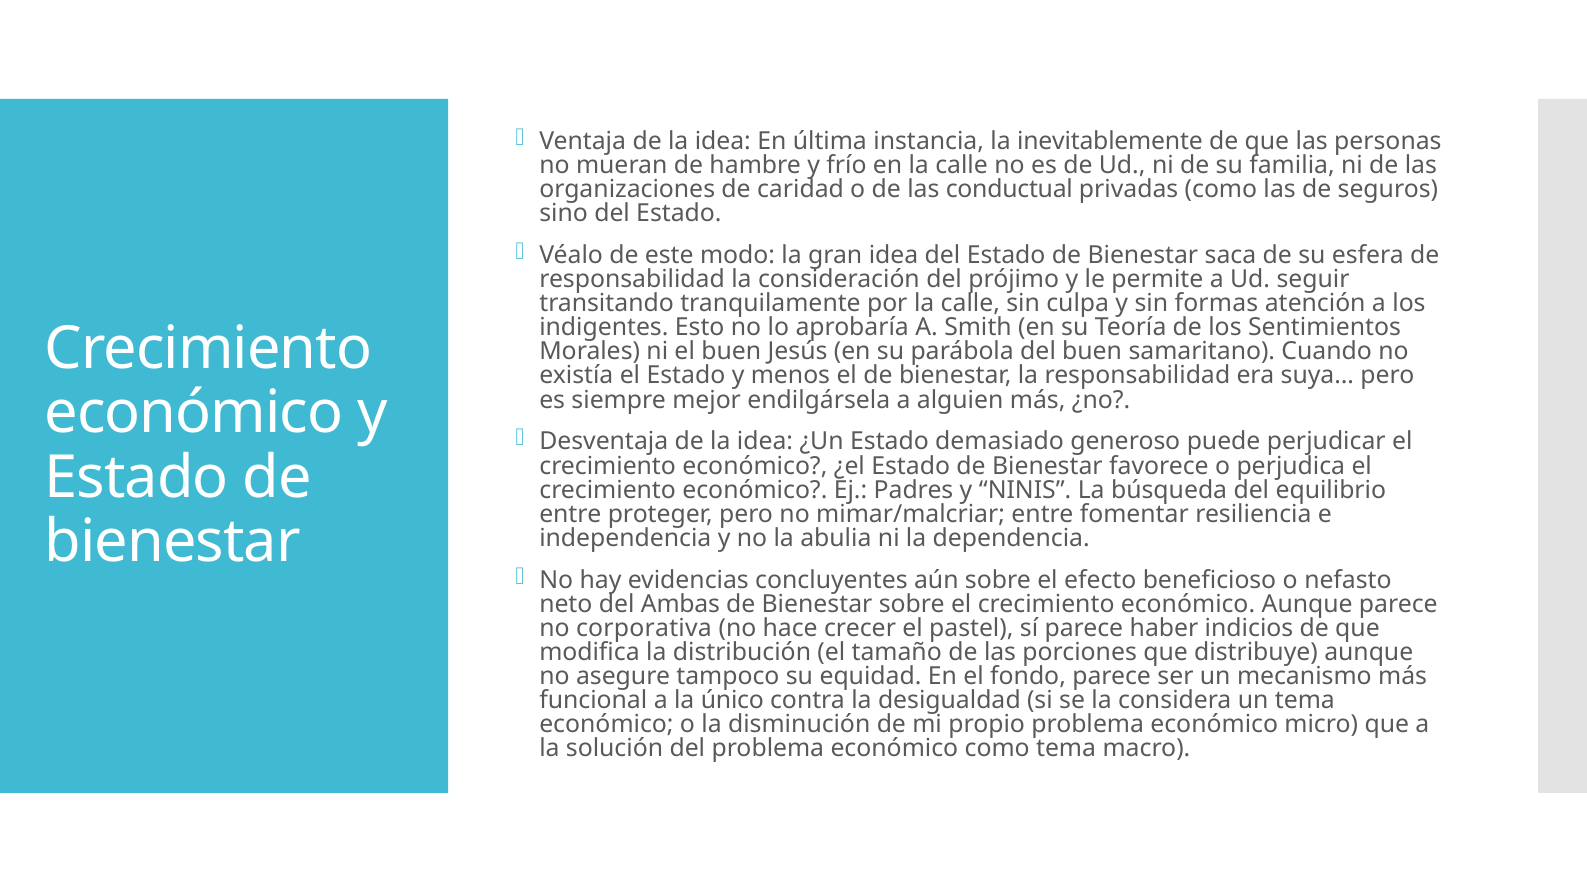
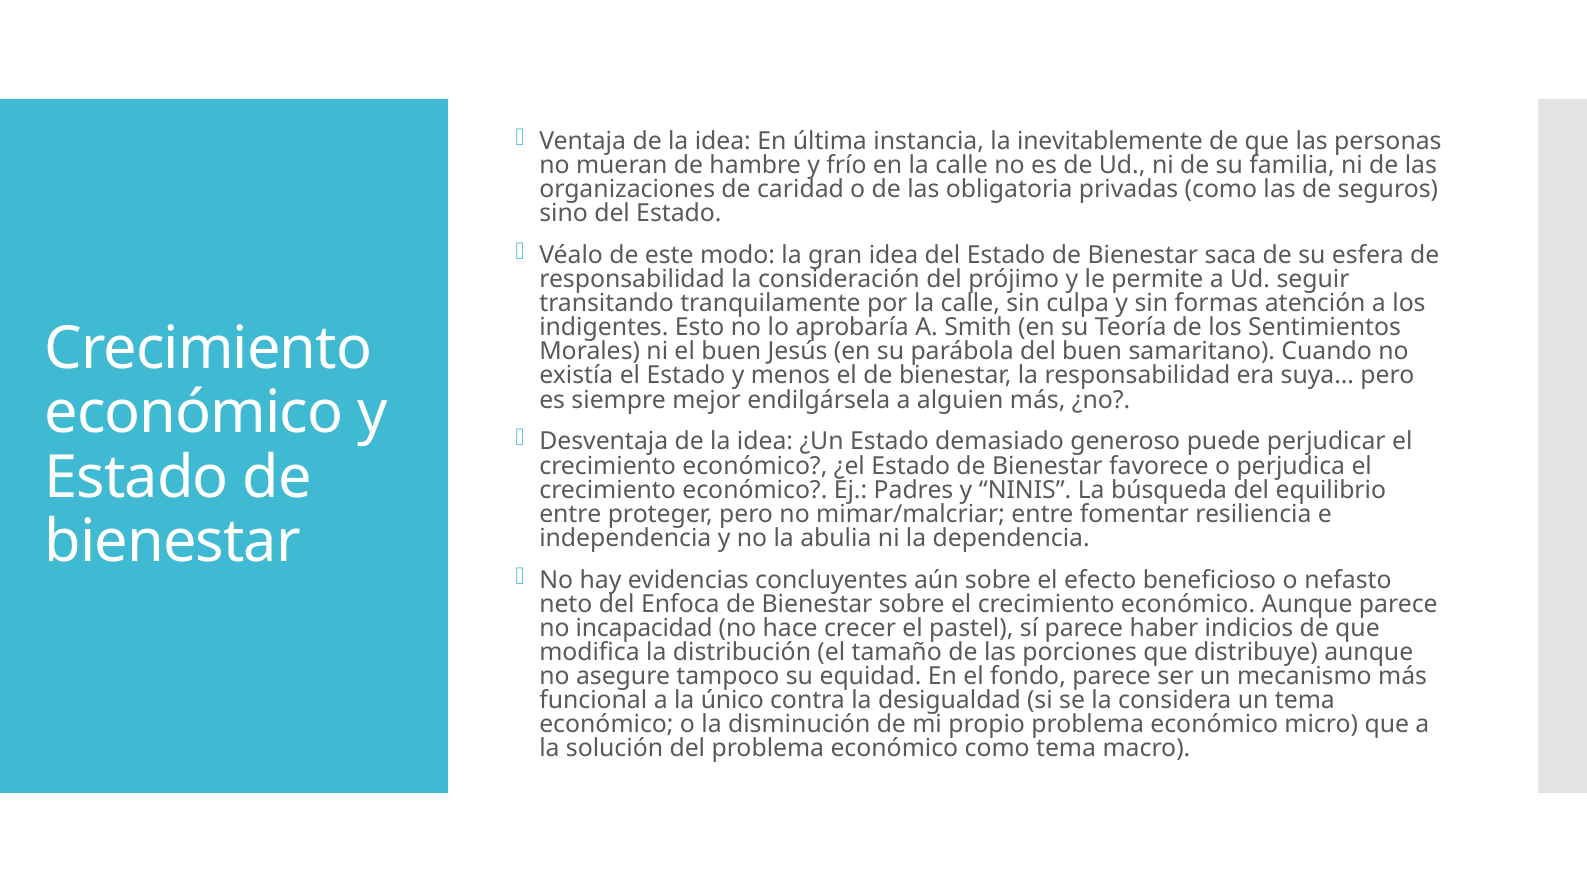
conductual: conductual -> obligatoria
Ambas: Ambas -> Enfoca
corporativa: corporativa -> incapacidad
